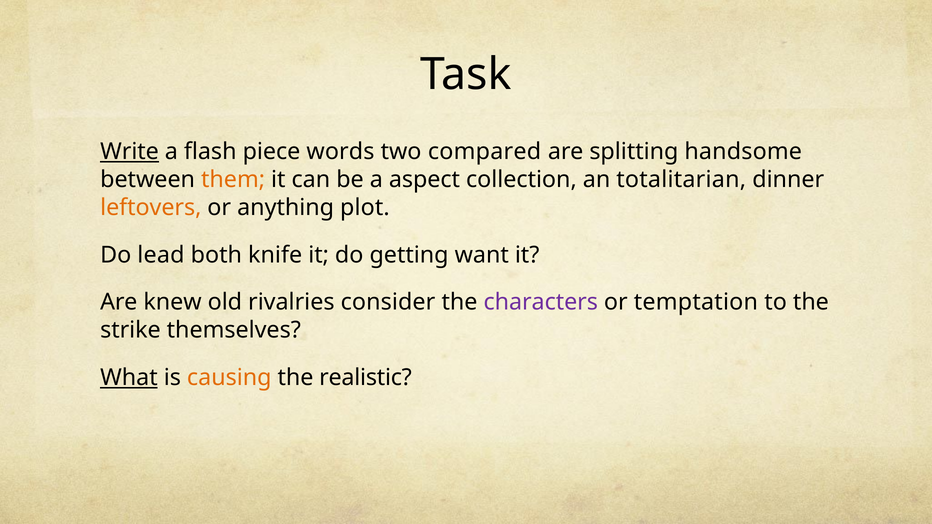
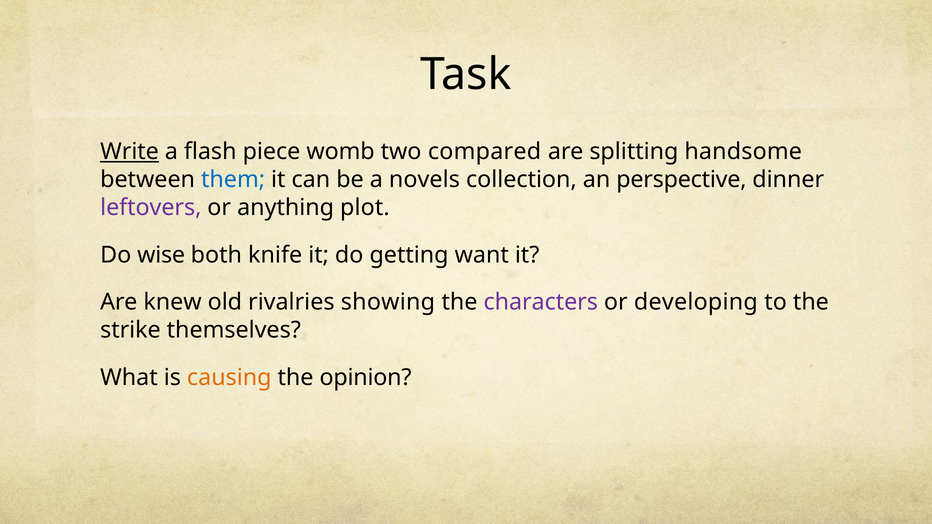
words: words -> womb
them colour: orange -> blue
aspect: aspect -> novels
totalitarian: totalitarian -> perspective
leftovers colour: orange -> purple
lead: lead -> wise
consider: consider -> showing
temptation: temptation -> developing
What underline: present -> none
realistic: realistic -> opinion
